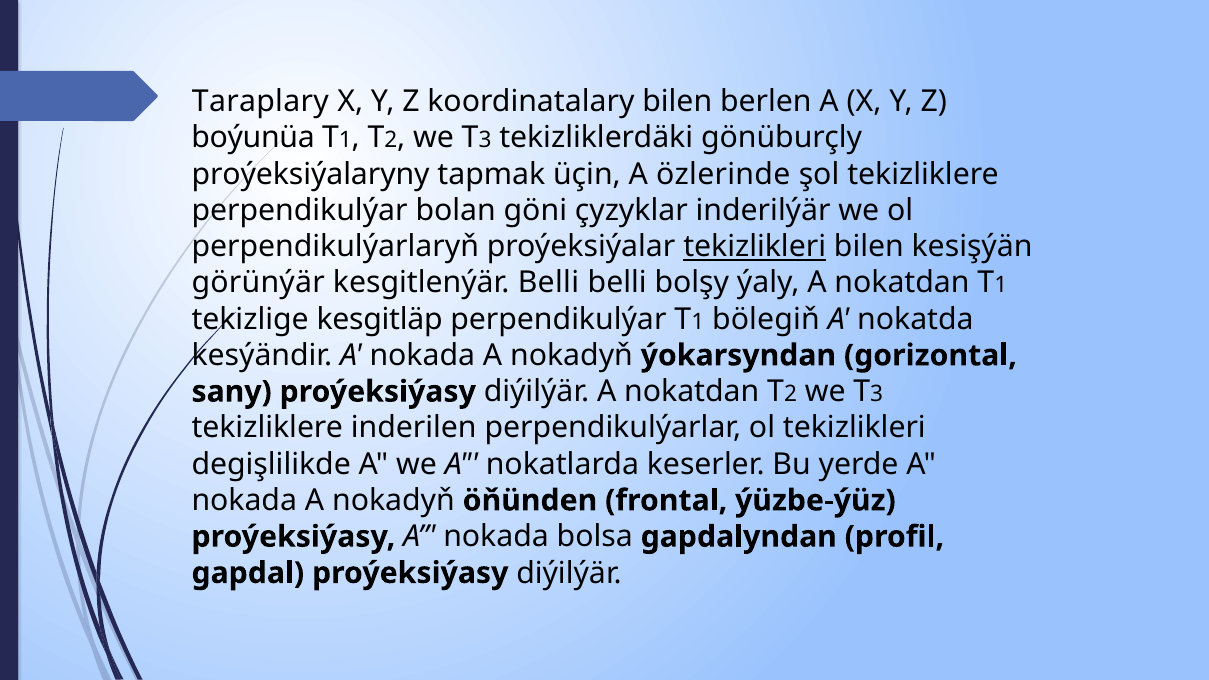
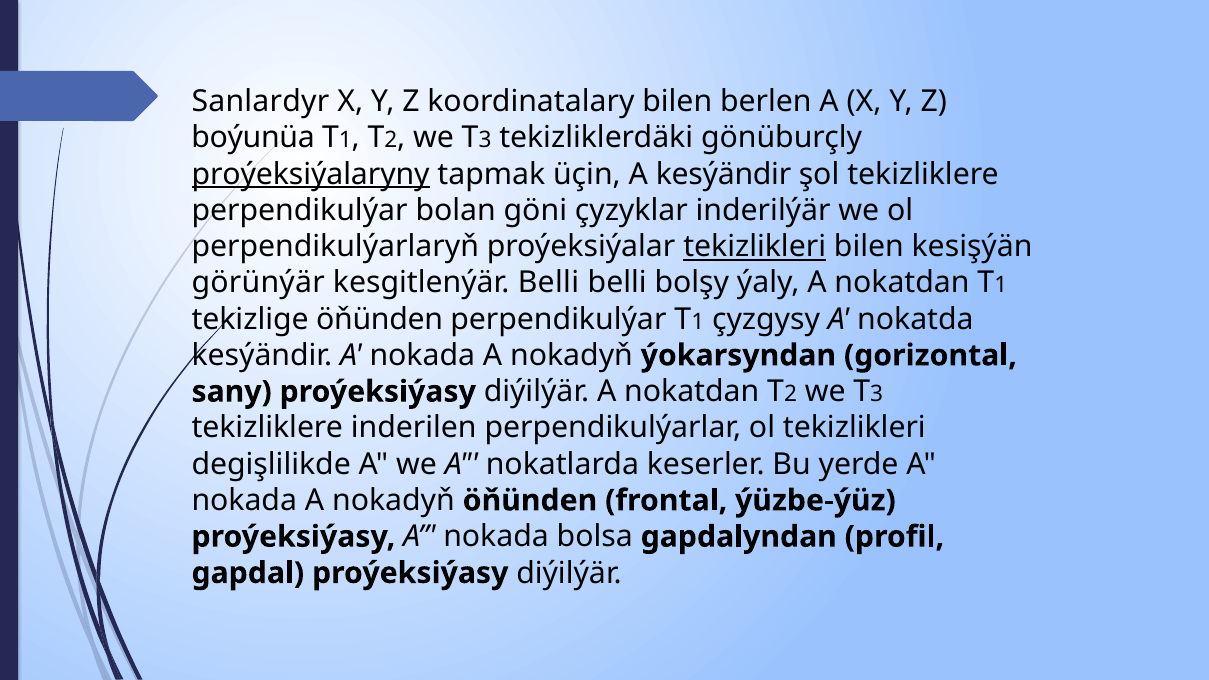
Taraplary: Taraplary -> Sanlardyr
proýeksiýalaryny underline: none -> present
A özlerinde: özlerinde -> kesýändir
tekizlige kesgitläp: kesgitläp -> öňünden
bölegiň: bölegiň -> çyzgysy
